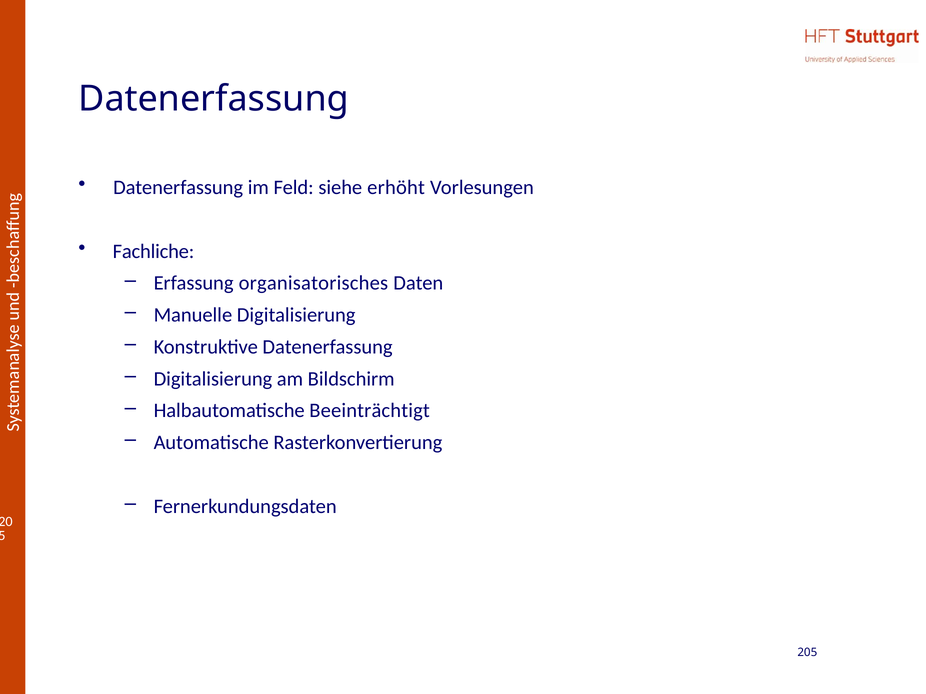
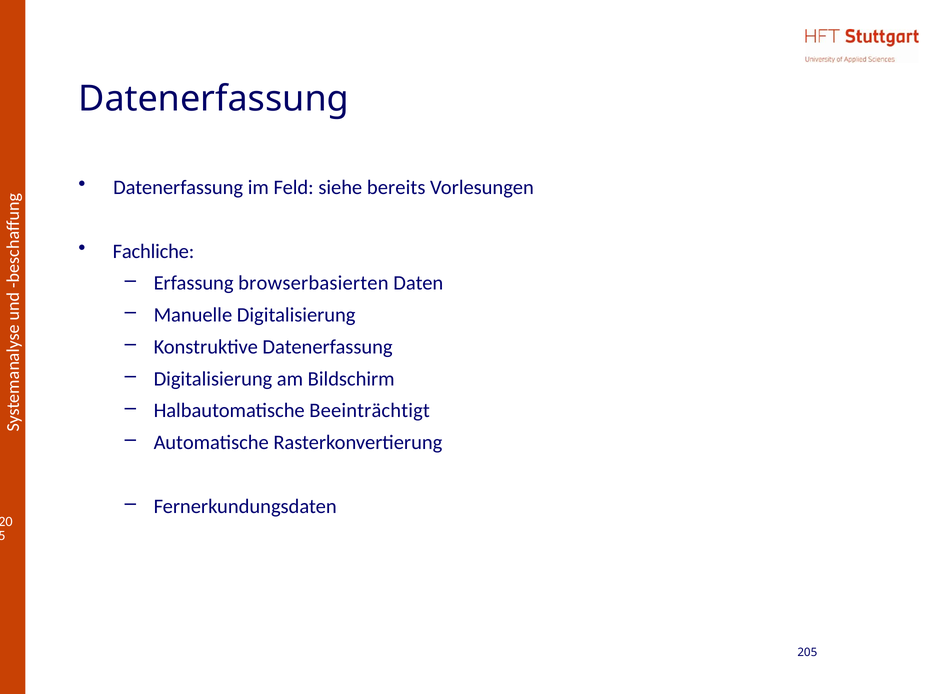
erhöht: erhöht -> bereits
organisatorisches: organisatorisches -> browserbasierten
